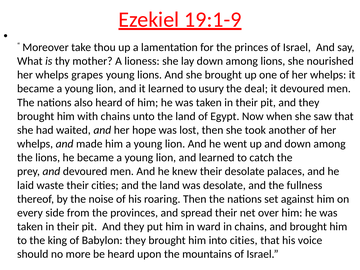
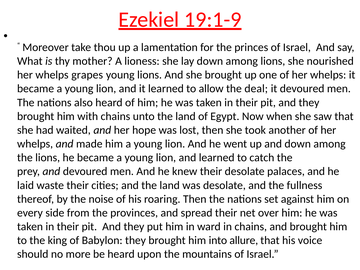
usury: usury -> allow
into cities: cities -> allure
